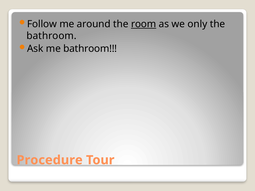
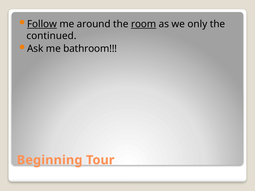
Follow underline: none -> present
bathroom at (52, 36): bathroom -> continued
Procedure: Procedure -> Beginning
